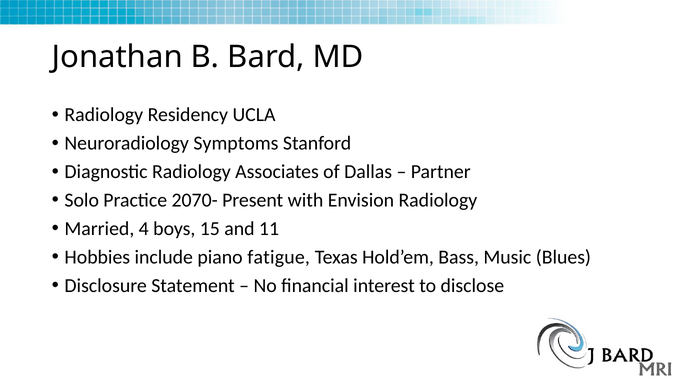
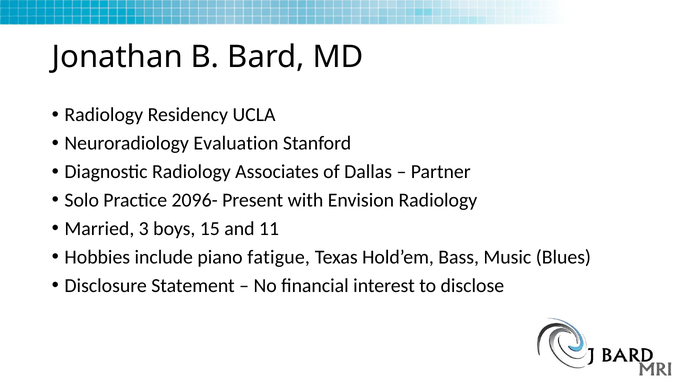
Symptoms: Symptoms -> Evaluation
2070-: 2070- -> 2096-
4: 4 -> 3
